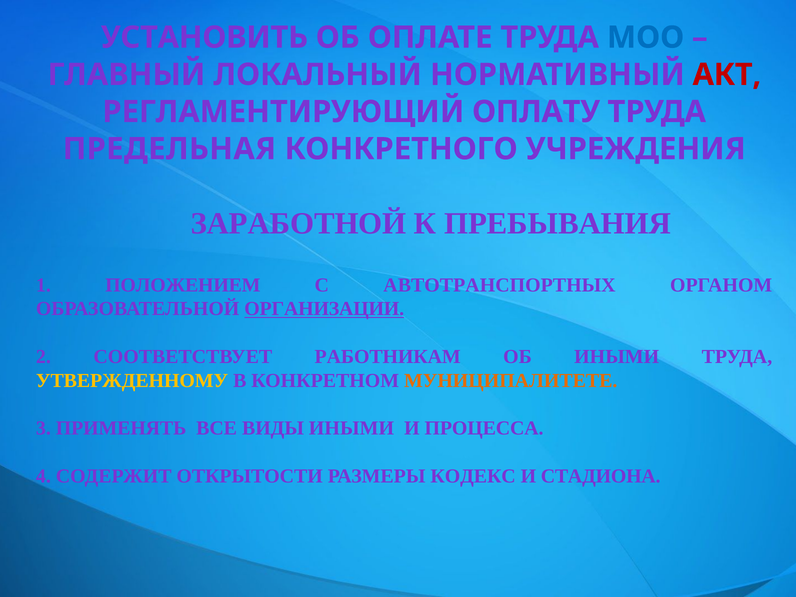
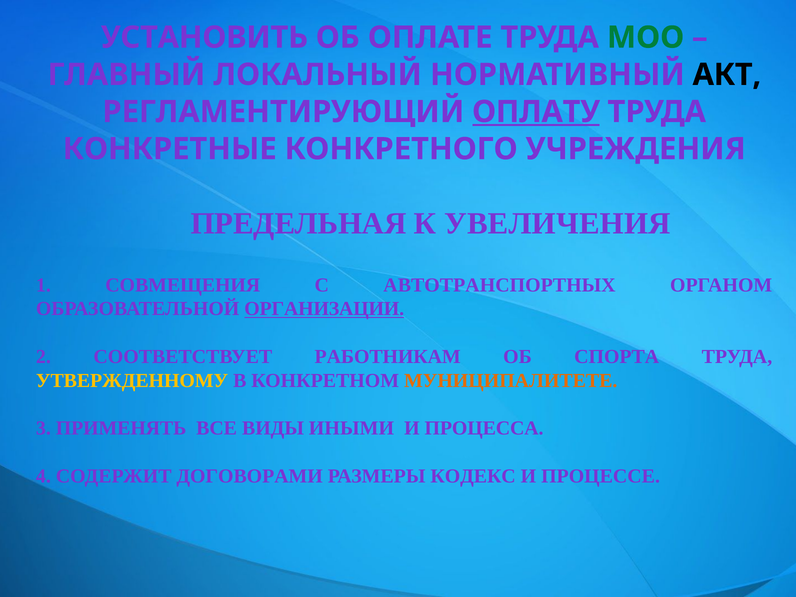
МОО colour: blue -> green
АКТ colour: red -> black
ОПЛАТУ underline: none -> present
ПРЕДЕЛЬНАЯ: ПРЕДЕЛЬНАЯ -> КОНКРЕТНЫЕ
ЗАРАБОТНОЙ: ЗАРАБОТНОЙ -> ПРЕДЕЛЬНАЯ
ПРЕБЫВАНИЯ: ПРЕБЫВАНИЯ -> УВЕЛИЧЕНИЯ
ПОЛОЖЕНИЕМ: ПОЛОЖЕНИЕМ -> СОВМЕЩЕНИЯ
ОБ ИНЫМИ: ИНЫМИ -> СПОРТА
ОТКРЫТОСТИ: ОТКРЫТОСТИ -> ДОГОВОРАМИ
СТАДИОНА: СТАДИОНА -> ПРОЦЕССЕ
